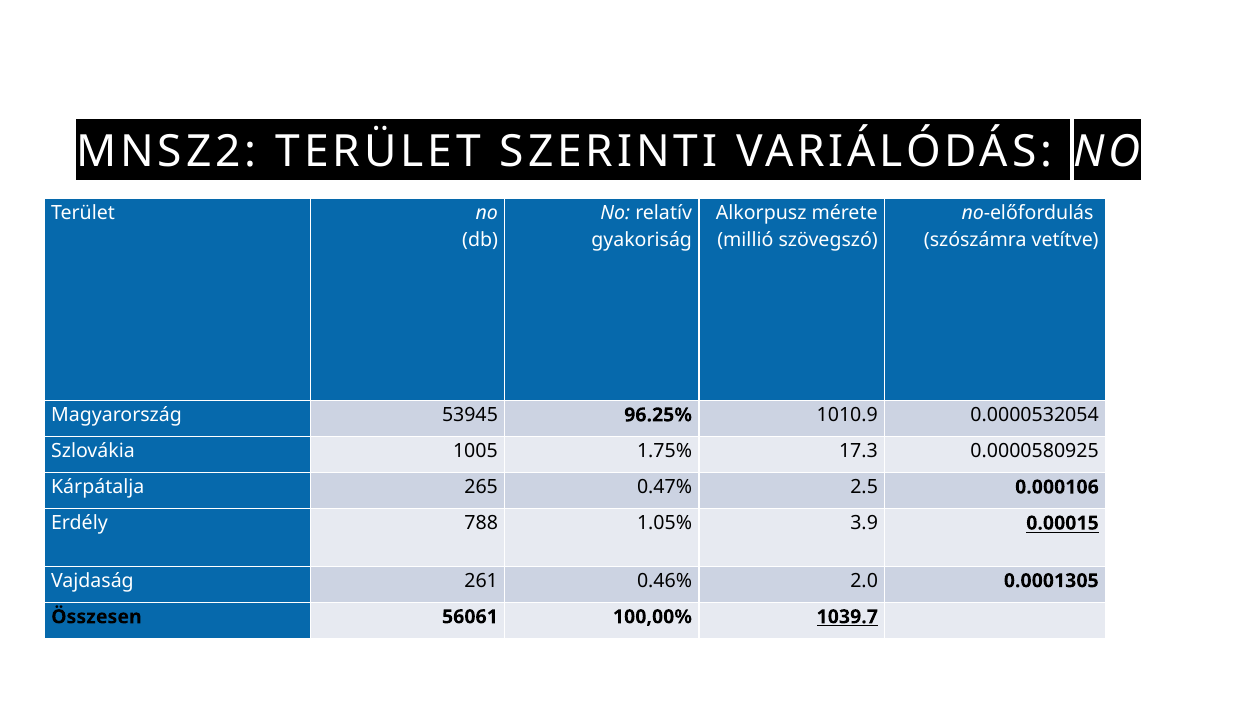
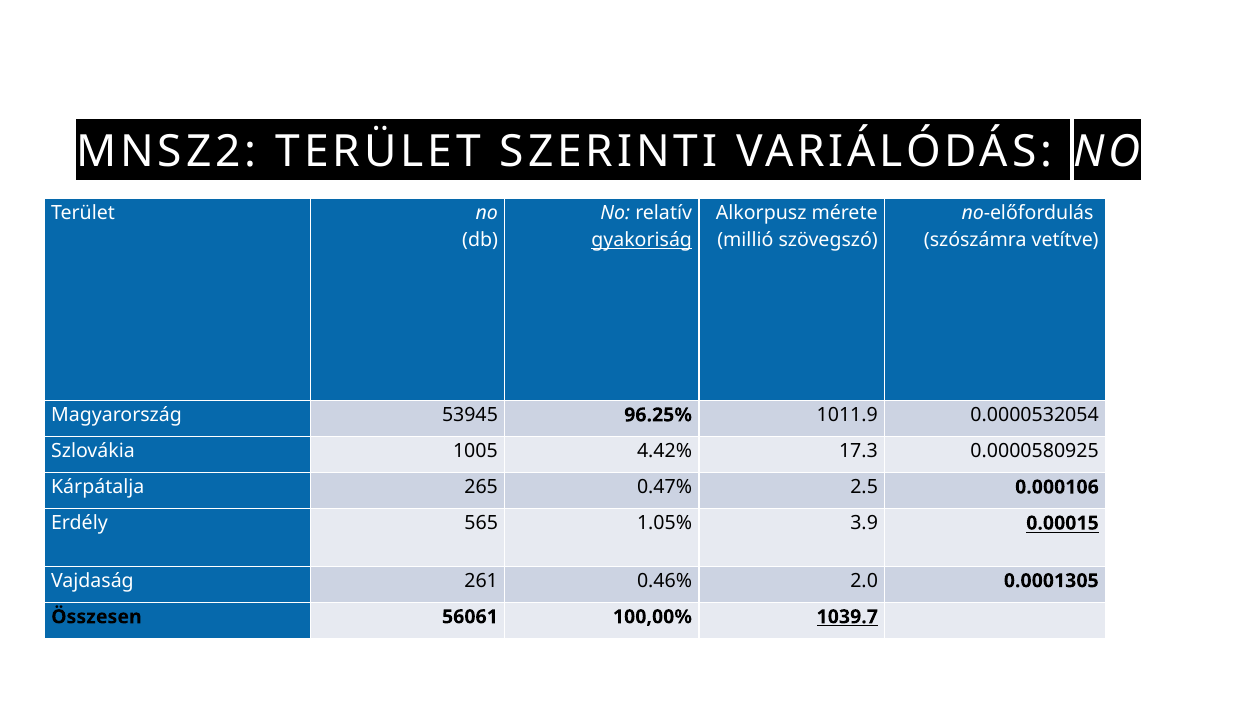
gyakoriság underline: none -> present
1010.9: 1010.9 -> 1011.9
1.75%: 1.75% -> 4.42%
788: 788 -> 565
